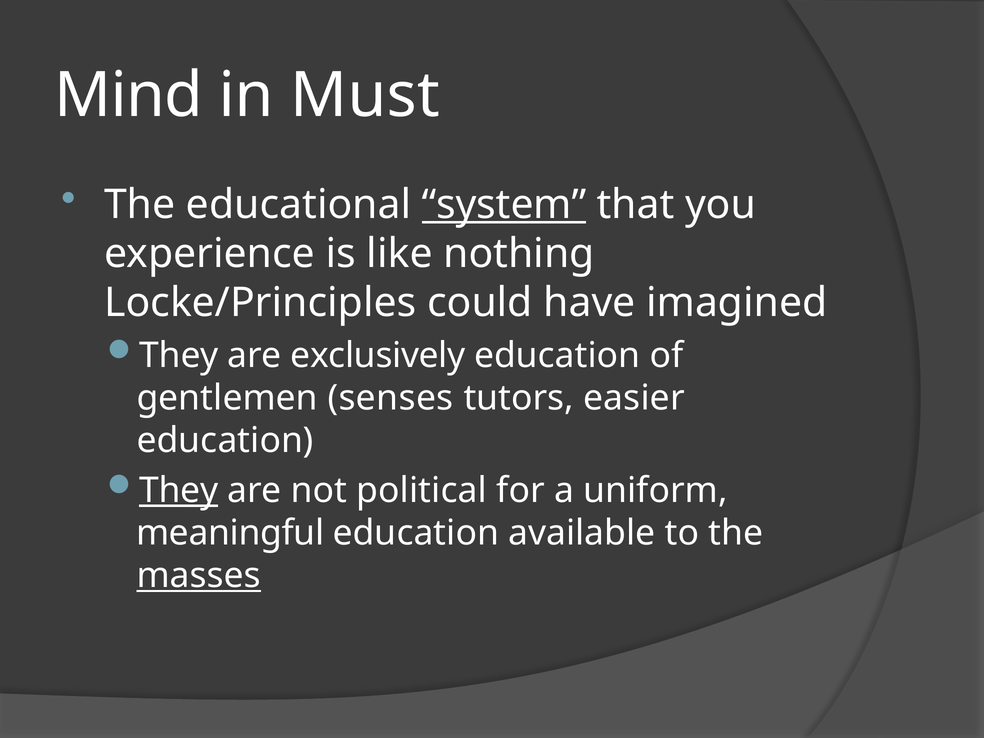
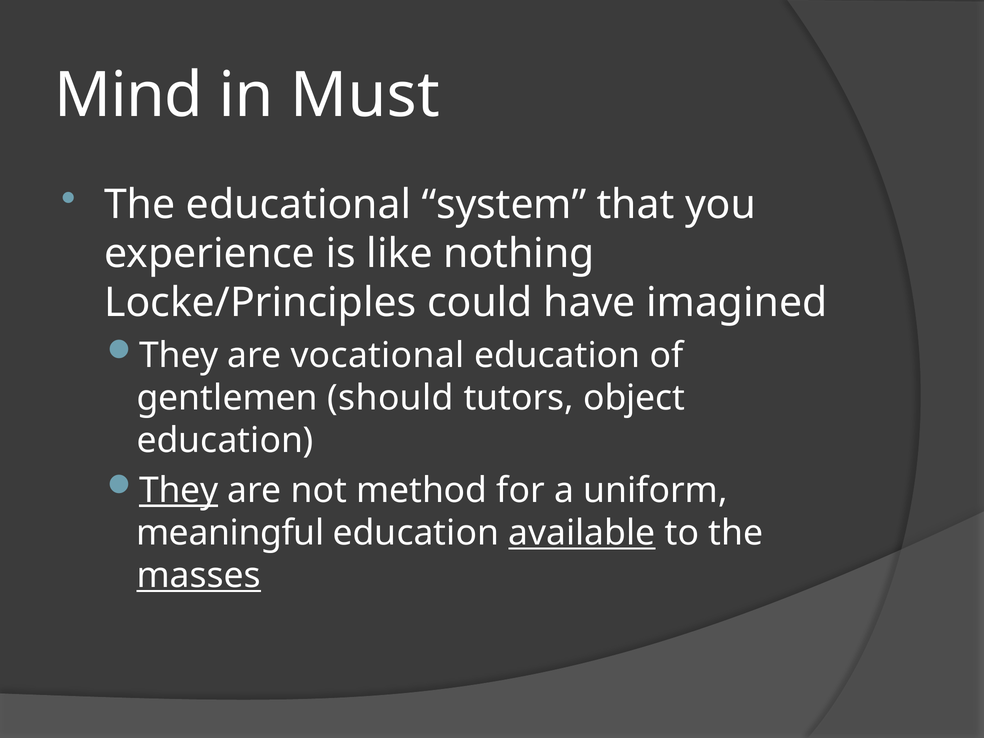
system underline: present -> none
exclusively: exclusively -> vocational
senses: senses -> should
easier: easier -> object
political: political -> method
available underline: none -> present
